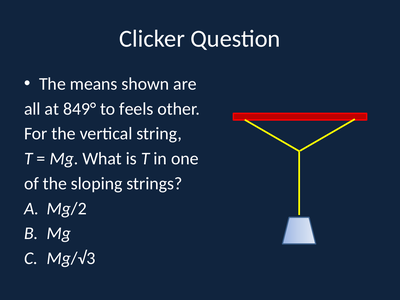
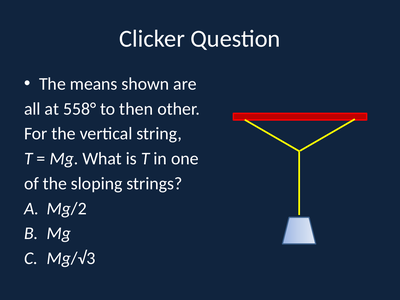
849°: 849° -> 558°
feels: feels -> then
